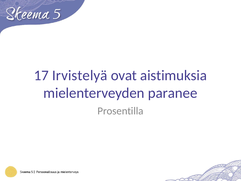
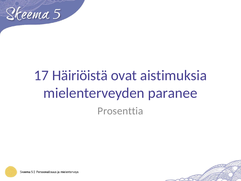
Irvistelyä: Irvistelyä -> Häiriöistä
Prosentilla: Prosentilla -> Prosenttia
